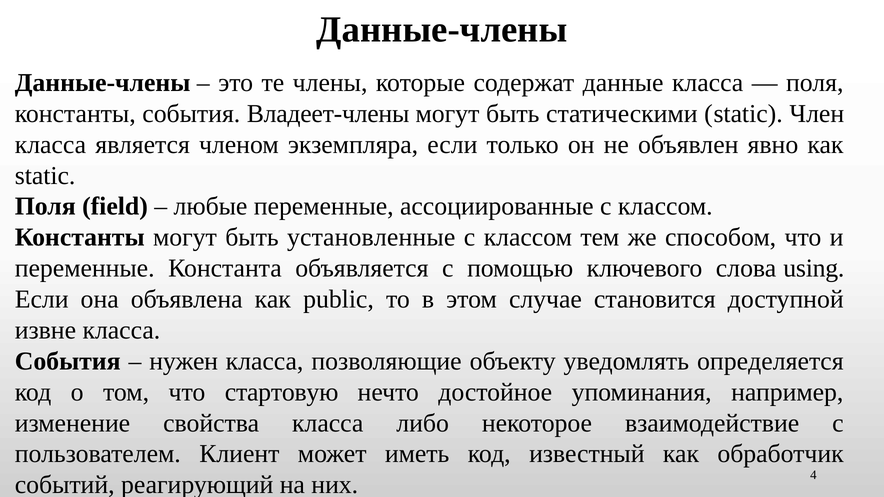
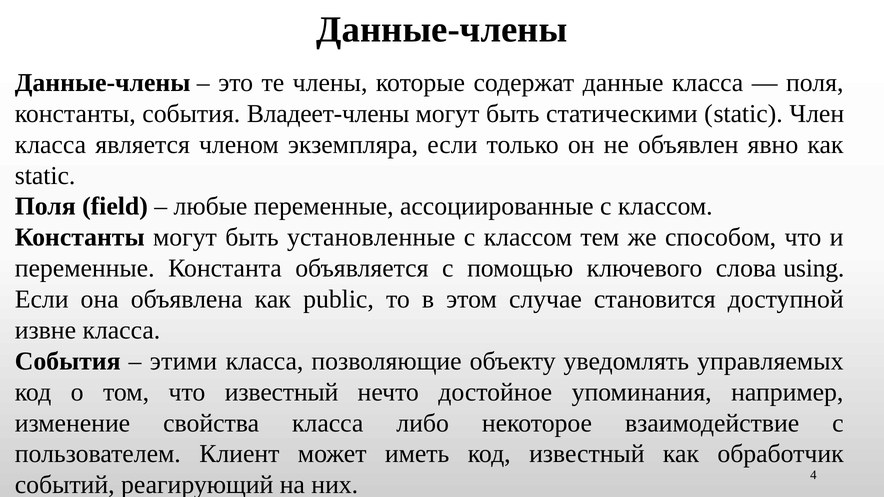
нужен: нужен -> этими
определяется: определяется -> управляемых
что стартовую: стартовую -> известный
